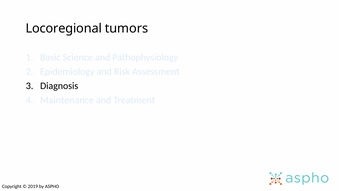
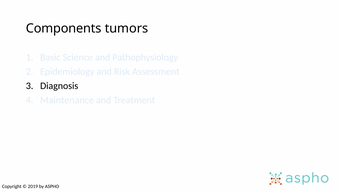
Locoregional: Locoregional -> Components
